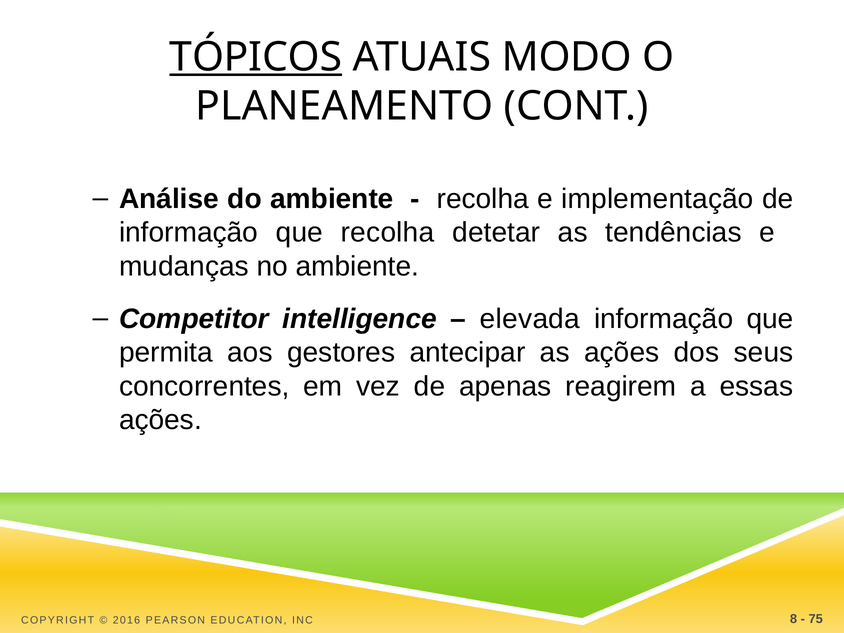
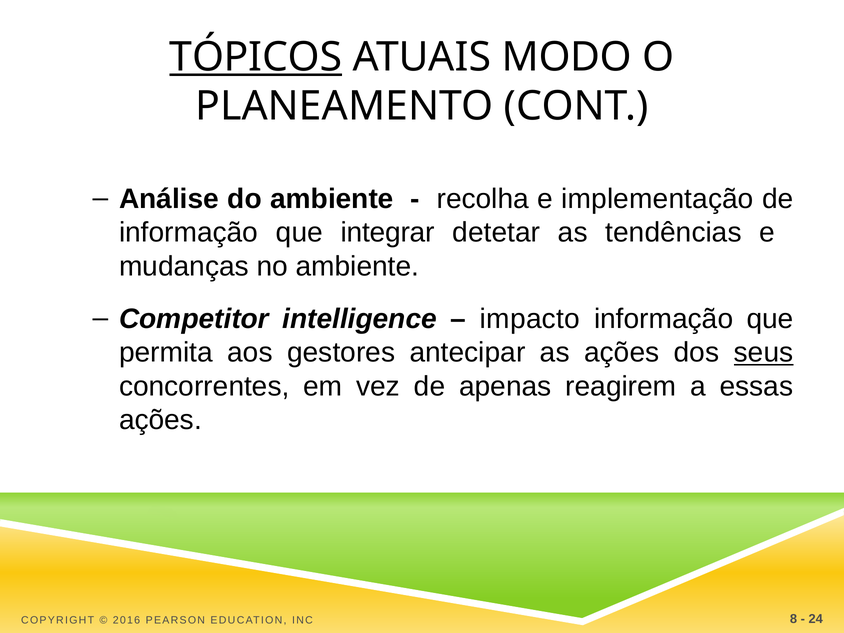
que recolha: recolha -> integrar
elevada: elevada -> impacto
seus underline: none -> present
75: 75 -> 24
